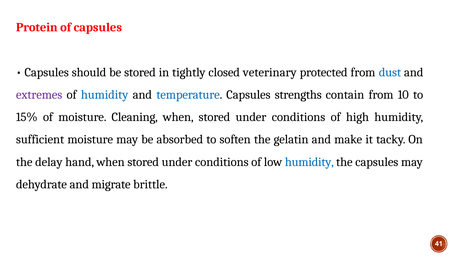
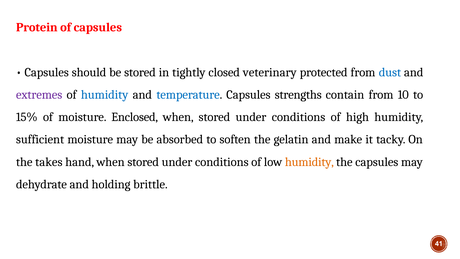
Cleaning: Cleaning -> Enclosed
delay: delay -> takes
humidity at (309, 162) colour: blue -> orange
migrate: migrate -> holding
